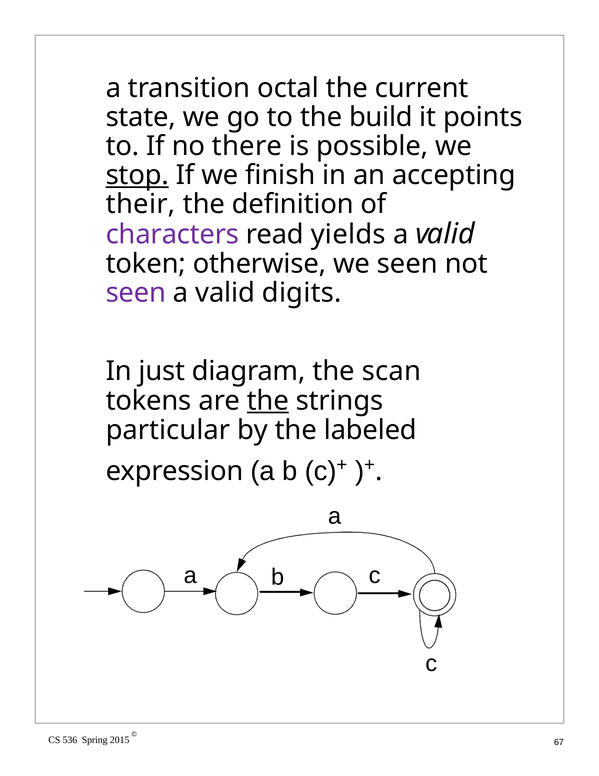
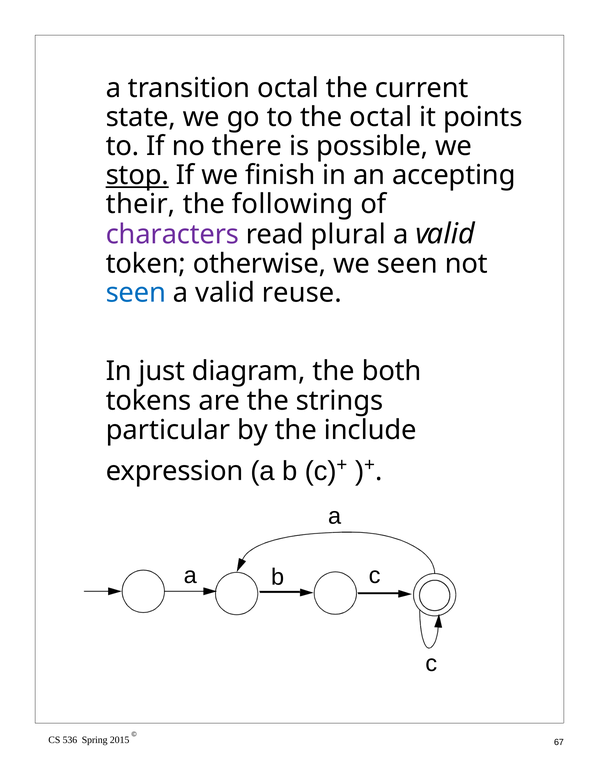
the build: build -> octal
definition: definition -> following
yields: yields -> plural
seen at (136, 292) colour: purple -> blue
digits: digits -> reuse
scan: scan -> both
the at (268, 400) underline: present -> none
labeled: labeled -> include
